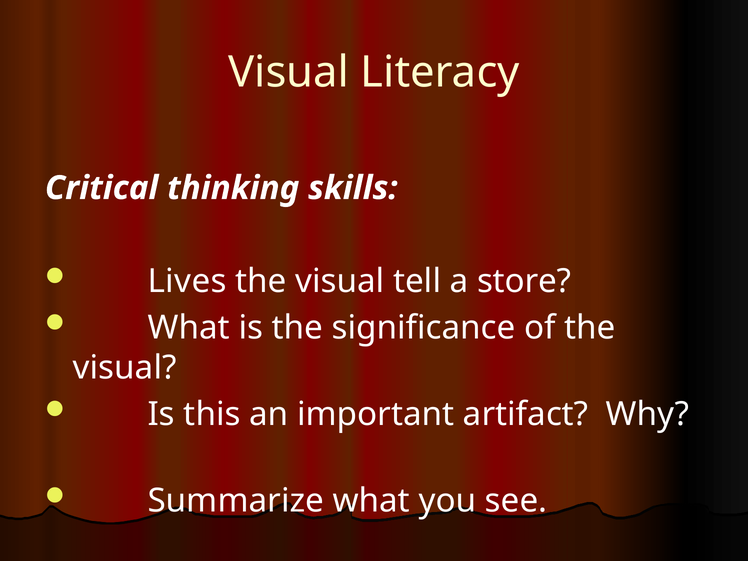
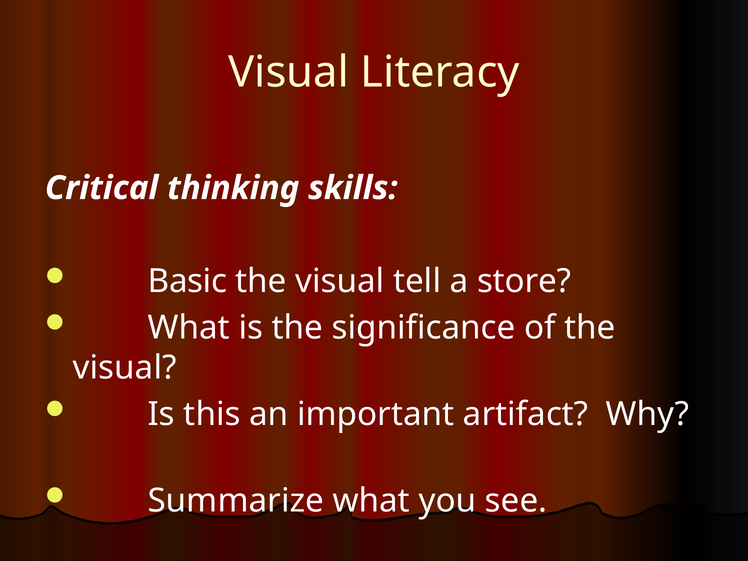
Lives: Lives -> Basic
